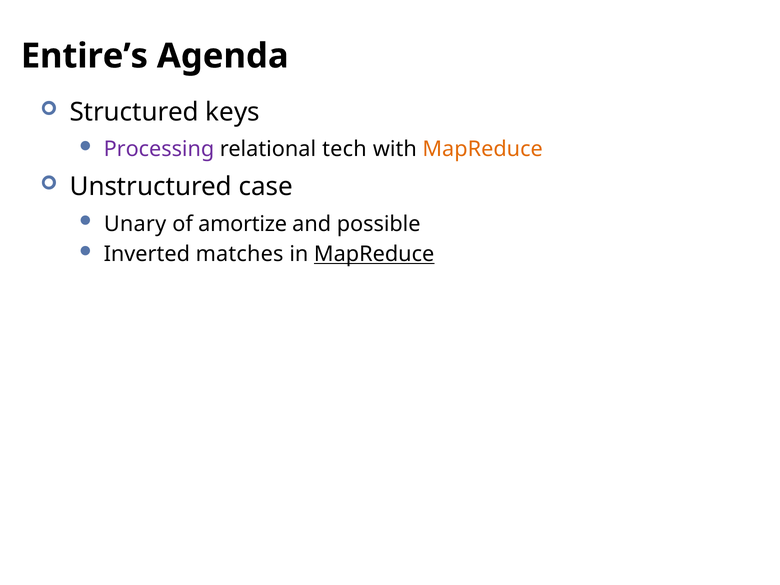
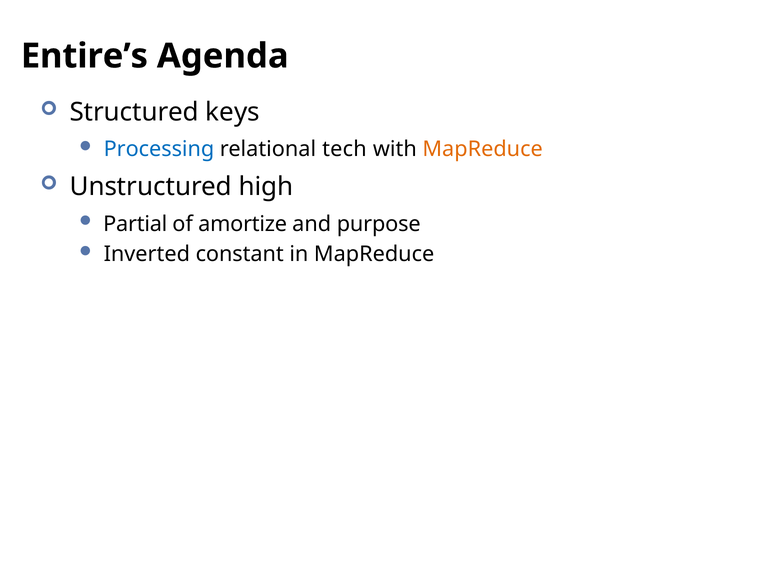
Processing colour: purple -> blue
case: case -> high
Unary: Unary -> Partial
possible: possible -> purpose
matches: matches -> constant
MapReduce at (374, 254) underline: present -> none
